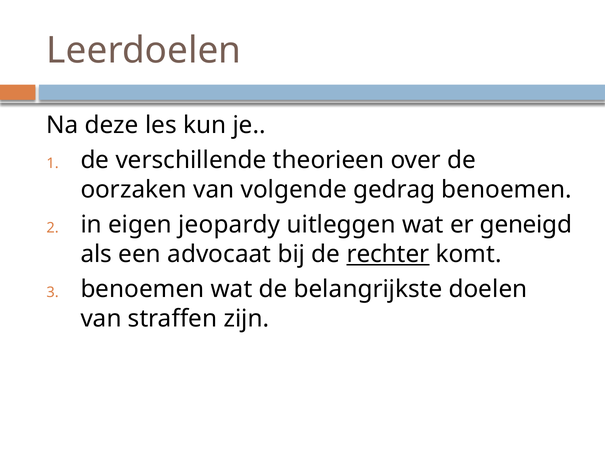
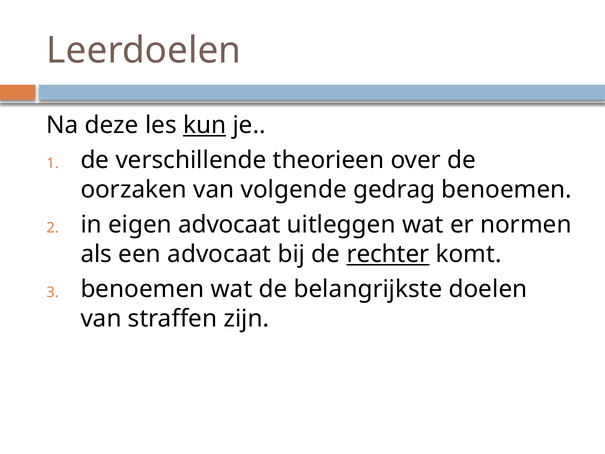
kun underline: none -> present
eigen jeopardy: jeopardy -> advocaat
geneigd: geneigd -> normen
